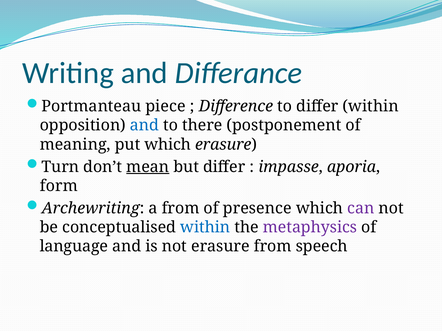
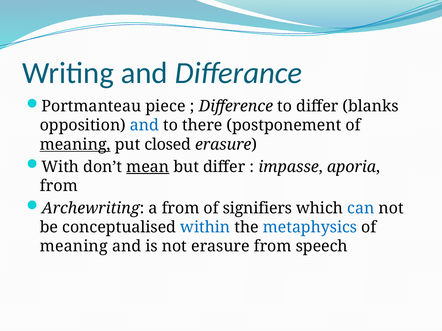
differ within: within -> blanks
meaning at (75, 145) underline: none -> present
put which: which -> closed
Turn: Turn -> With
form at (59, 186): form -> from
presence: presence -> signifiers
can colour: purple -> blue
metaphysics colour: purple -> blue
language at (74, 247): language -> meaning
